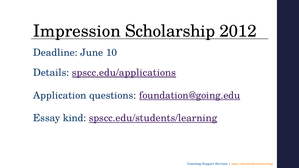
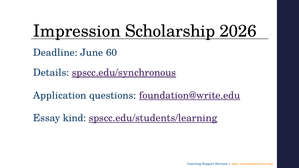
2012: 2012 -> 2026
10: 10 -> 60
spscc.edu/applications: spscc.edu/applications -> spscc.edu/synchronous
foundation@going.edu: foundation@going.edu -> foundation@write.edu
